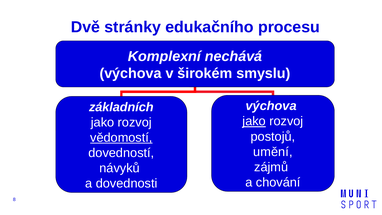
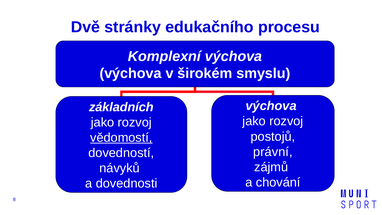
Komplexní nechává: nechává -> výchova
jako at (254, 121) underline: present -> none
umění: umění -> právní
